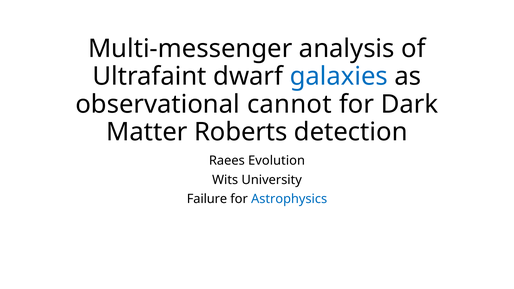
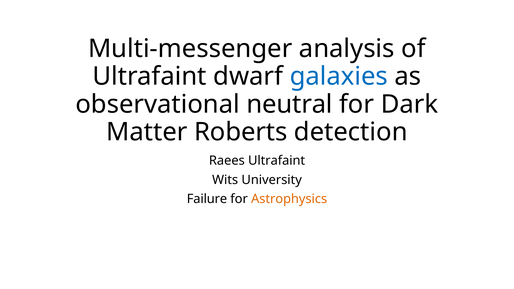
cannot: cannot -> neutral
Raees Evolution: Evolution -> Ultrafaint
Astrophysics colour: blue -> orange
